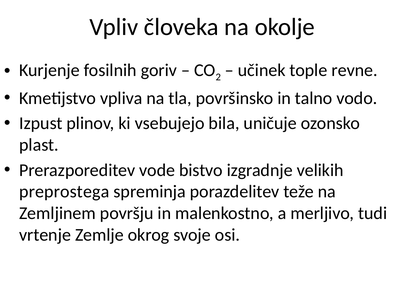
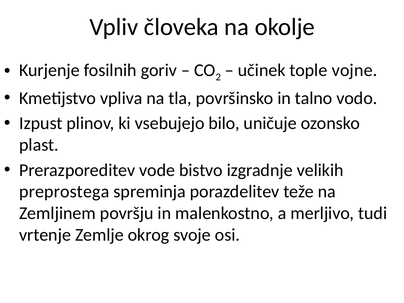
revne: revne -> vojne
bila: bila -> bilo
